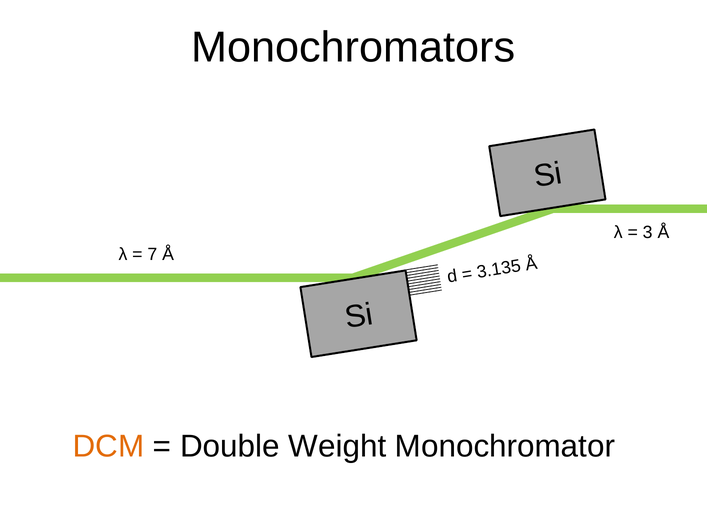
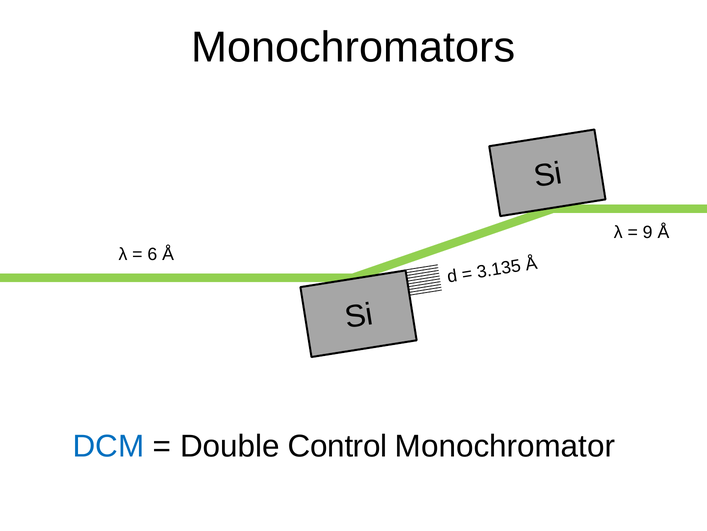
3: 3 -> 9
7: 7 -> 6
DCM colour: orange -> blue
Weight: Weight -> Control
